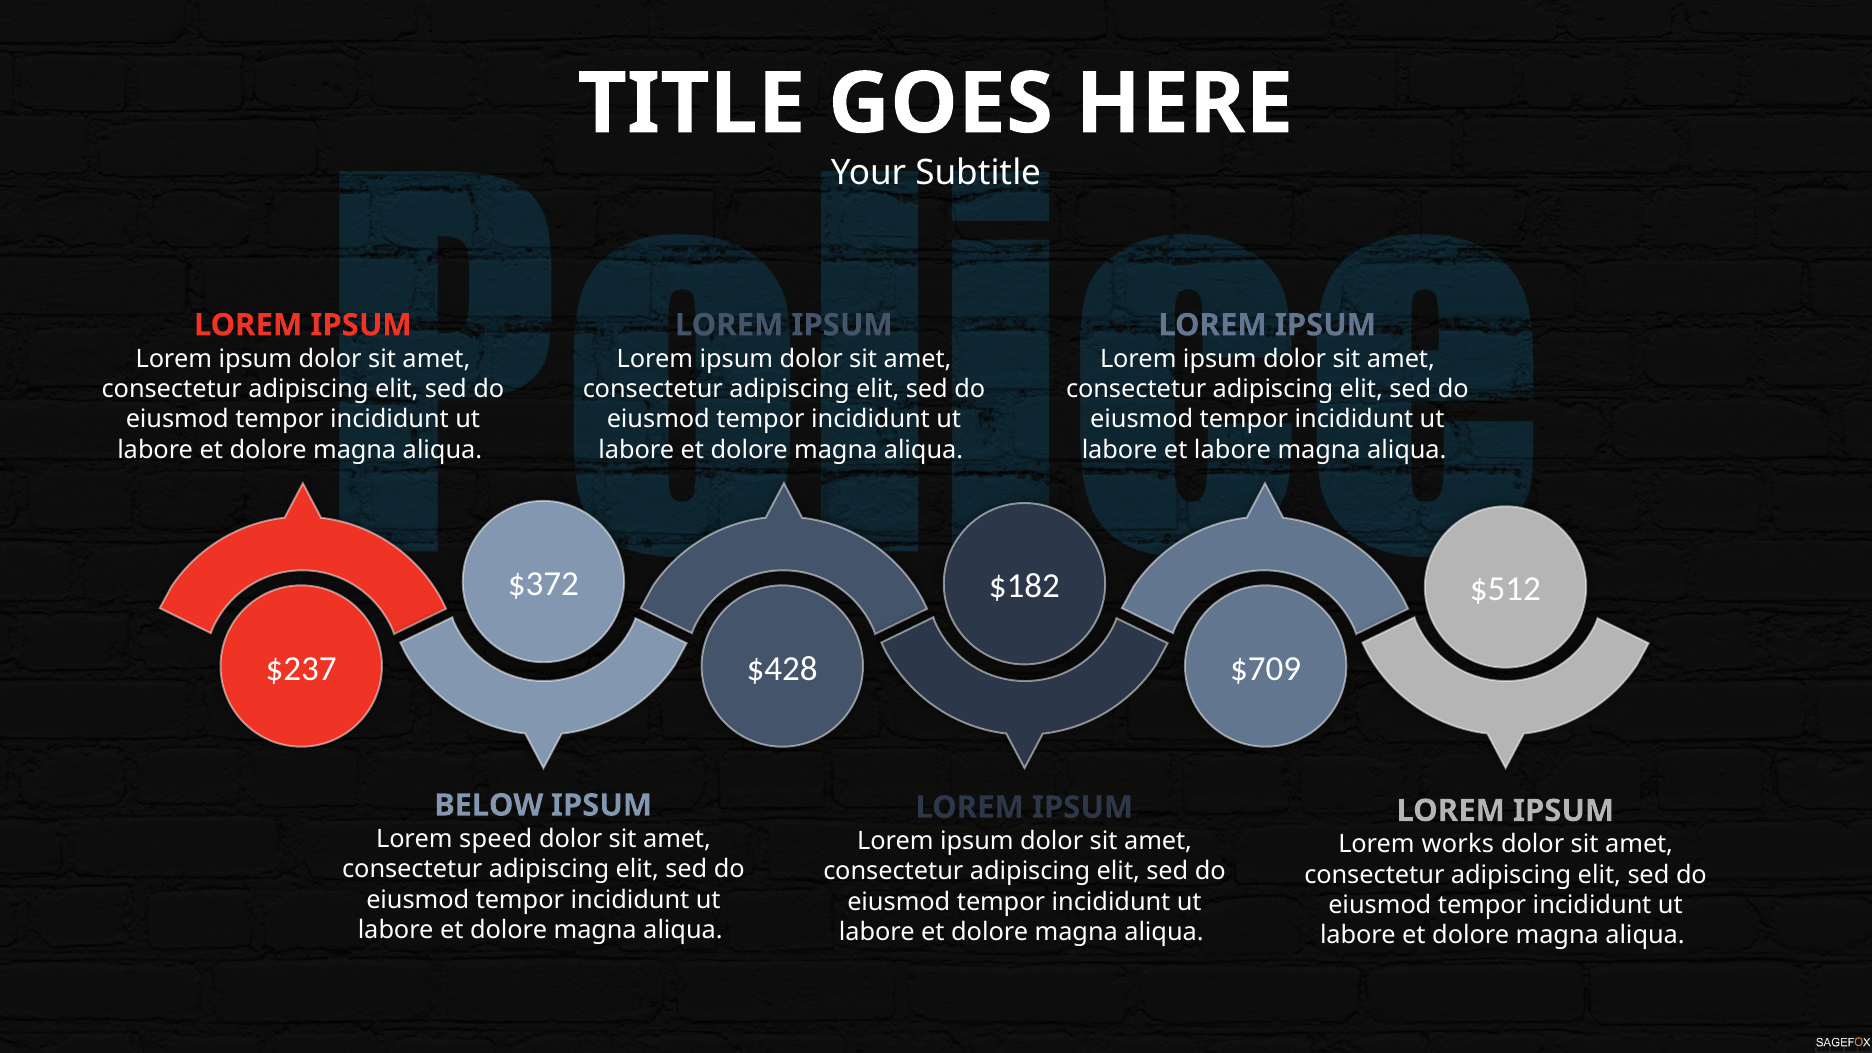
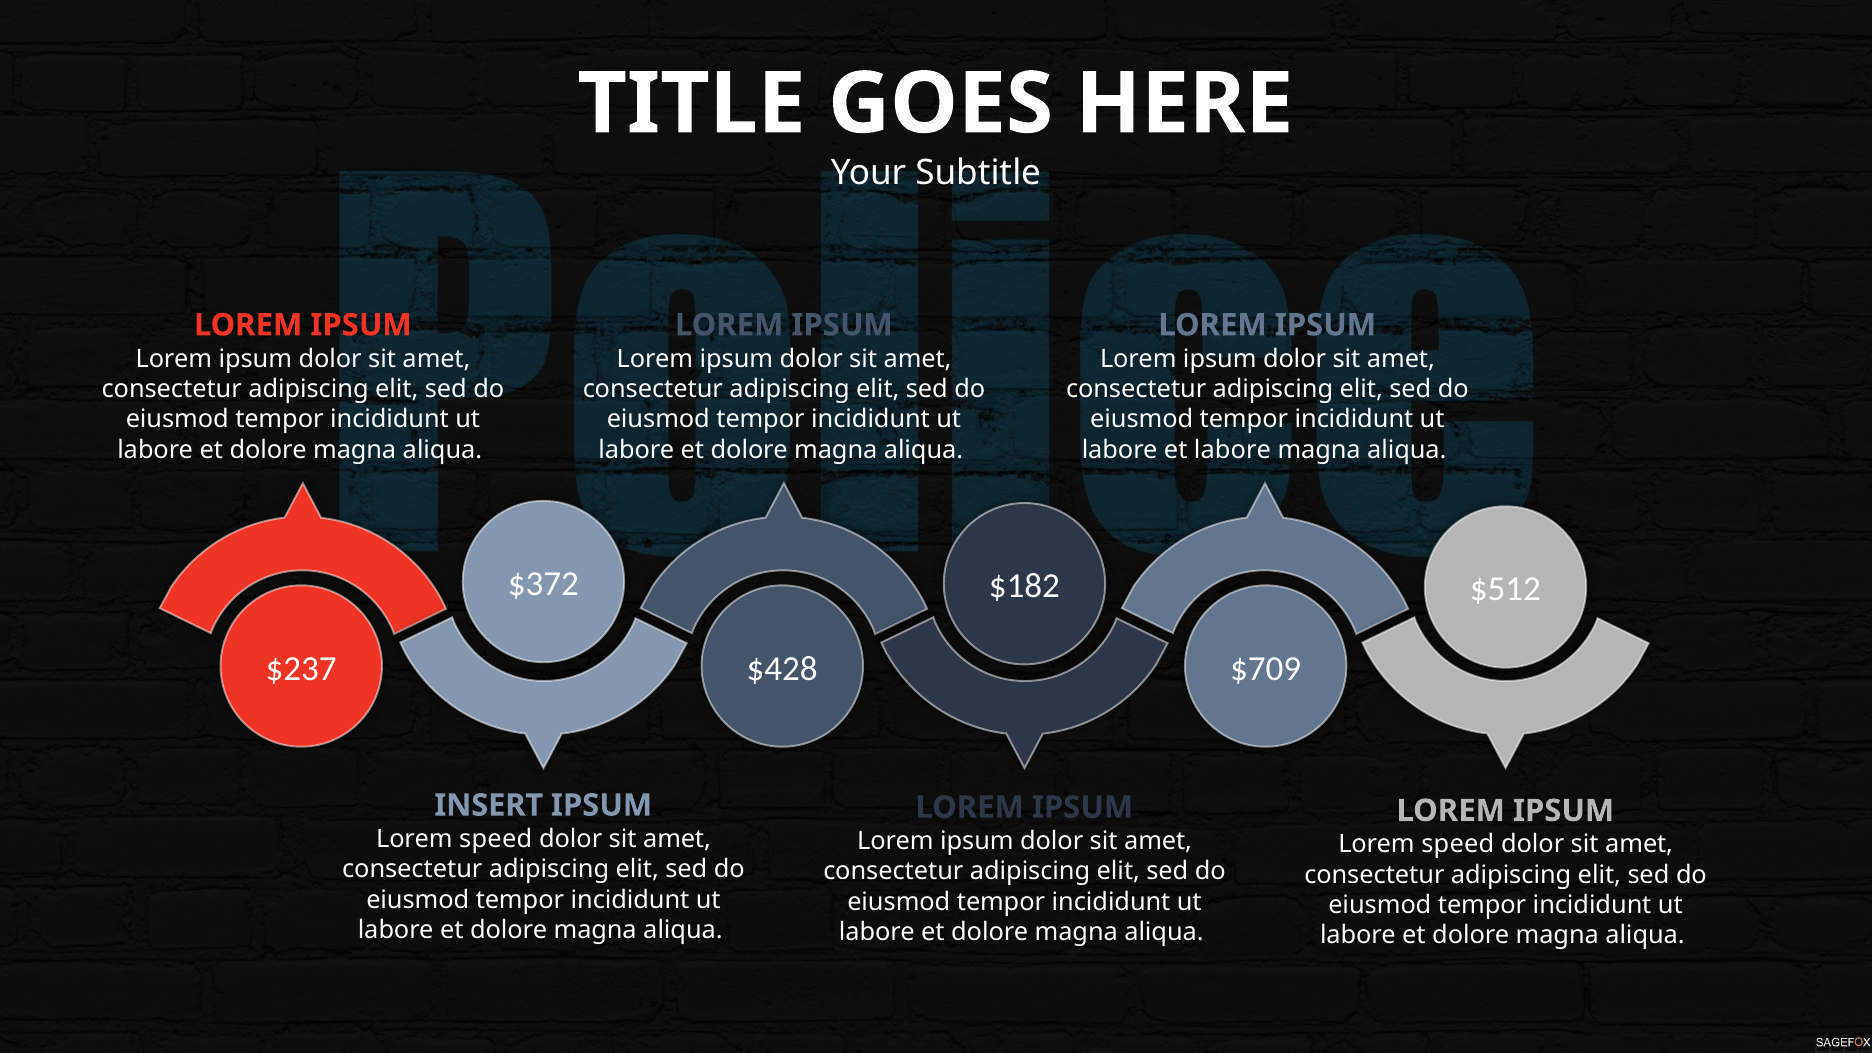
BELOW: BELOW -> INSERT
works at (1458, 844): works -> speed
